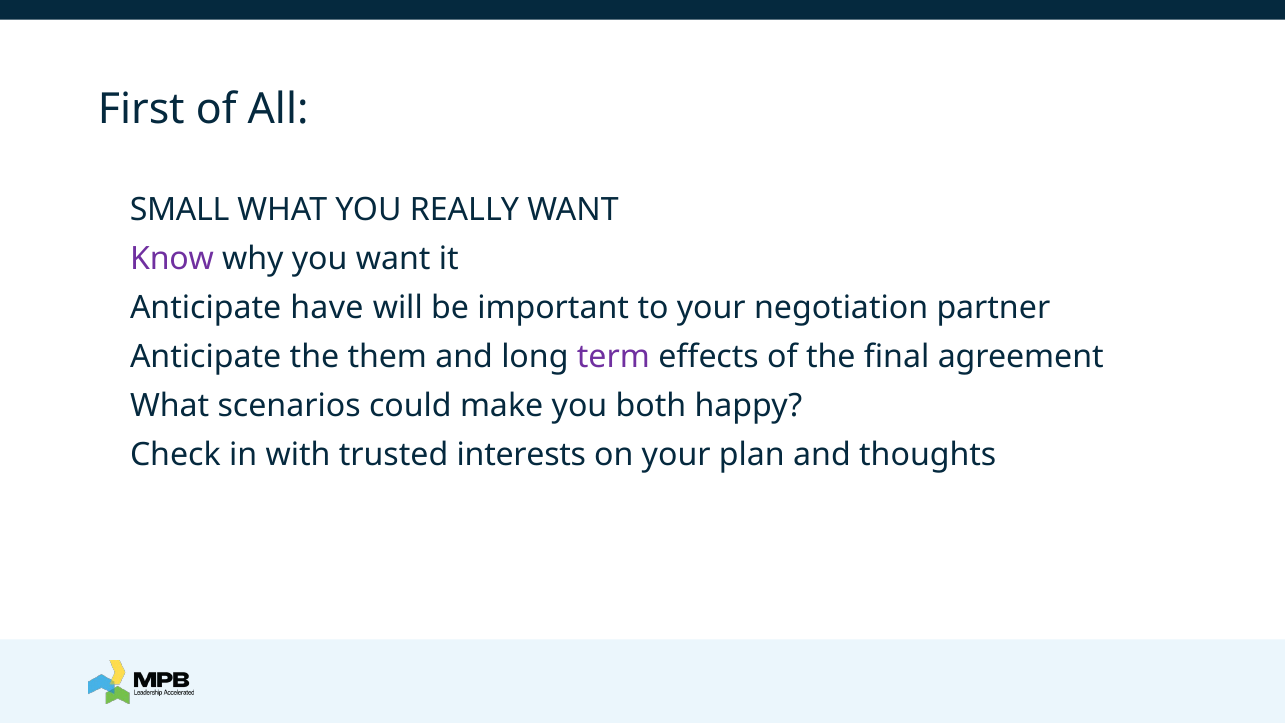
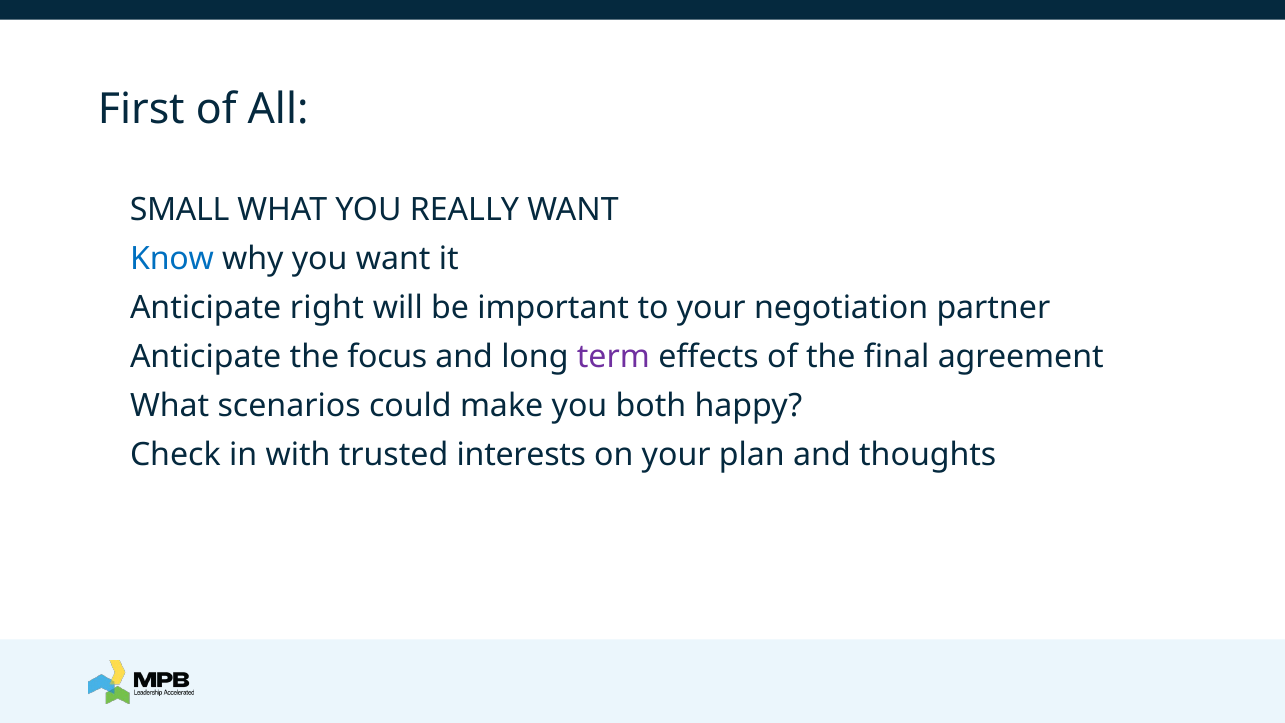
Know colour: purple -> blue
have: have -> right
them: them -> focus
